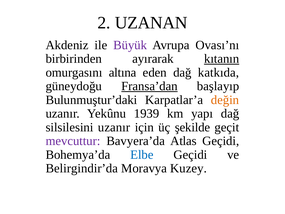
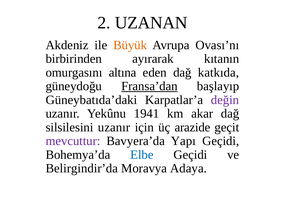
Büyük colour: purple -> orange
kıtanın underline: present -> none
Bulunmuştur’daki: Bulunmuştur’daki -> Güneybatıda’daki
değin colour: orange -> purple
1939: 1939 -> 1941
yapı: yapı -> akar
şekilde: şekilde -> arazide
Atlas: Atlas -> Yapı
Kuzey: Kuzey -> Adaya
